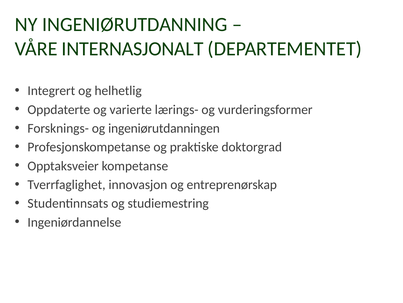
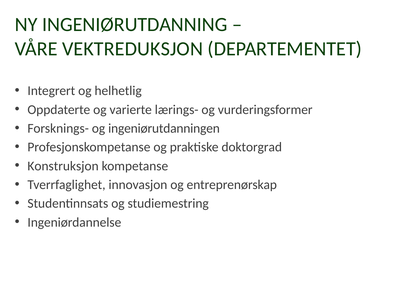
INTERNASJONALT: INTERNASJONALT -> VEKTREDUKSJON
Opptaksveier: Opptaksveier -> Konstruksjon
